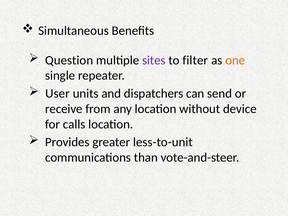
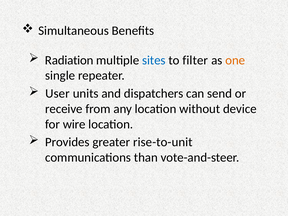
Question: Question -> Radiation
sites colour: purple -> blue
calls: calls -> wire
less-to-unit: less-to-unit -> rise-to-unit
